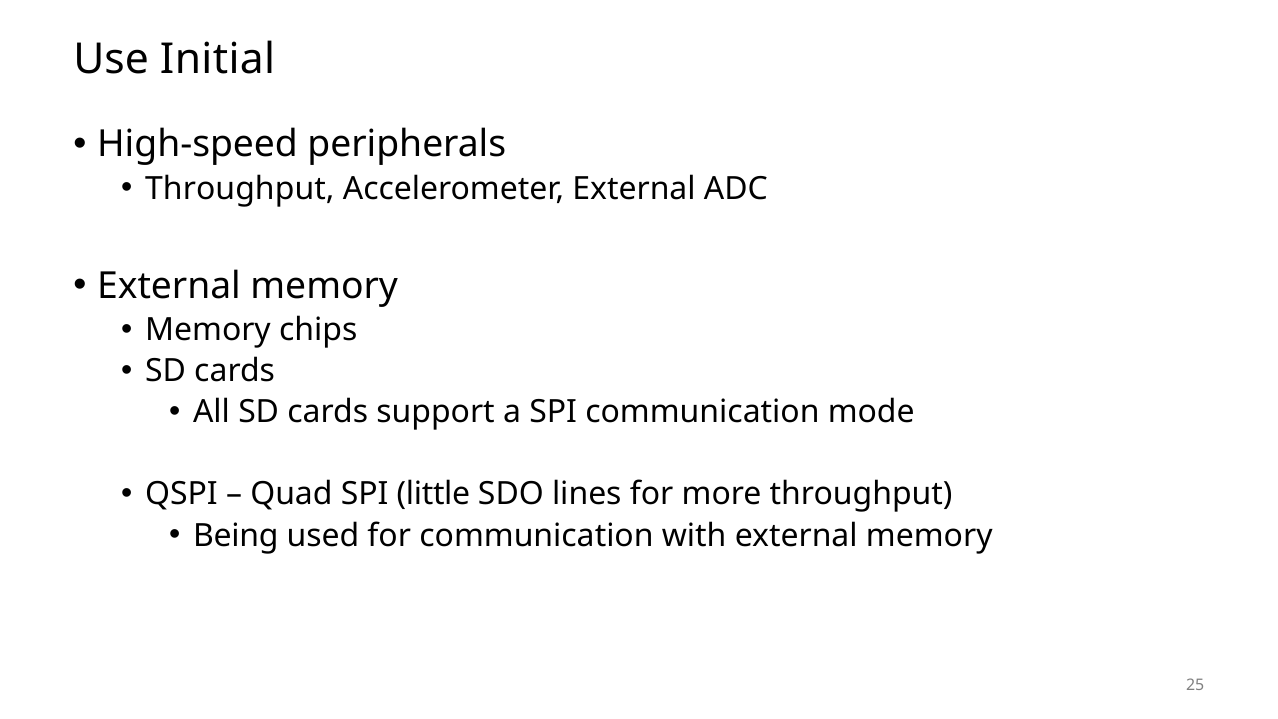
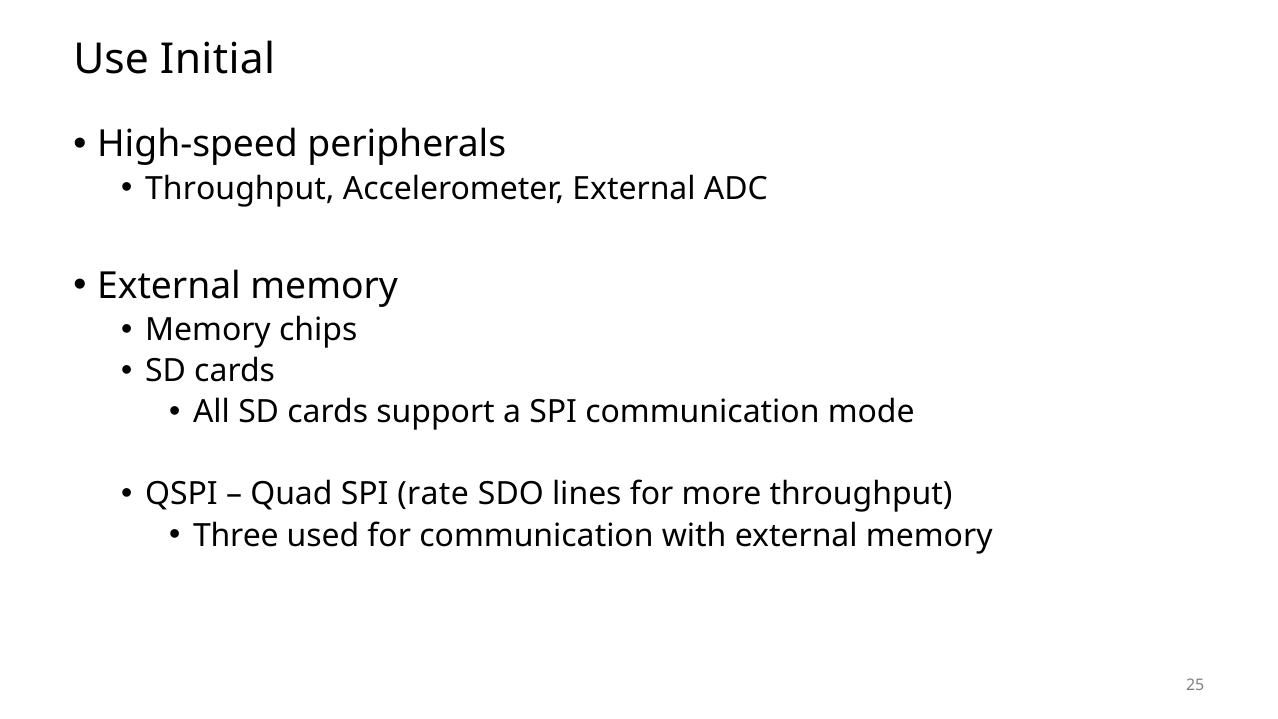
little: little -> rate
Being: Being -> Three
